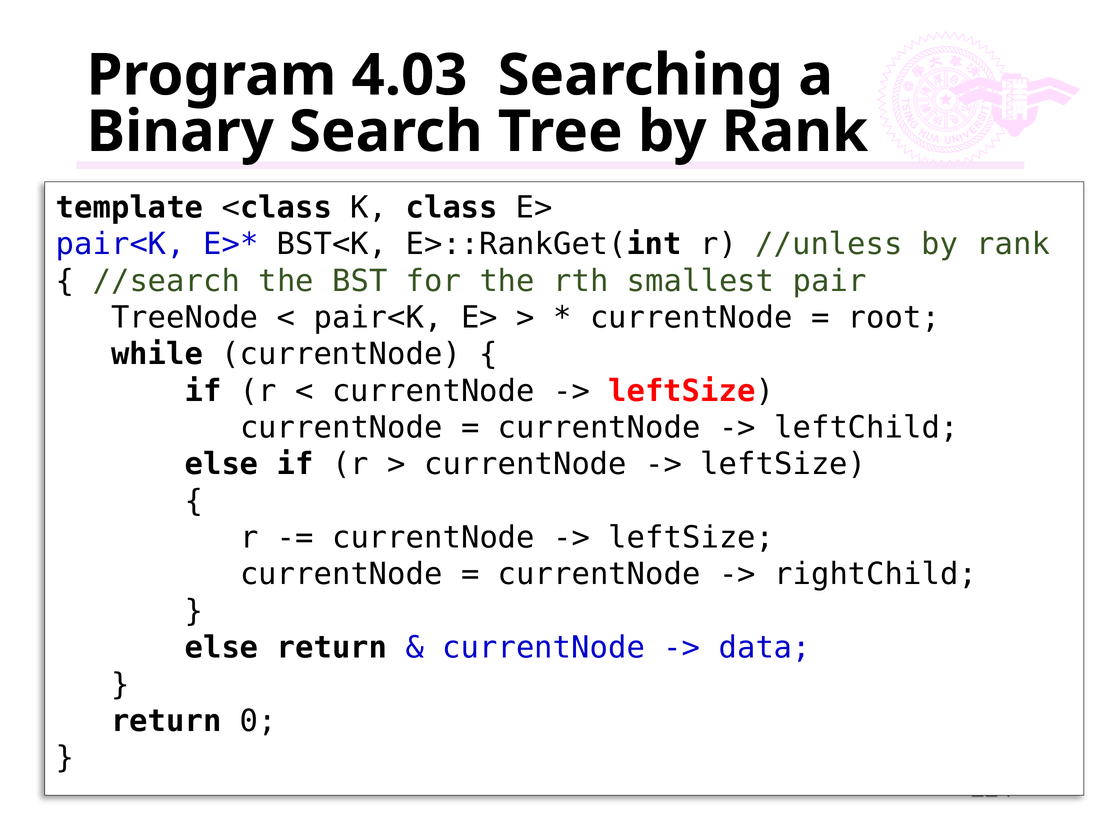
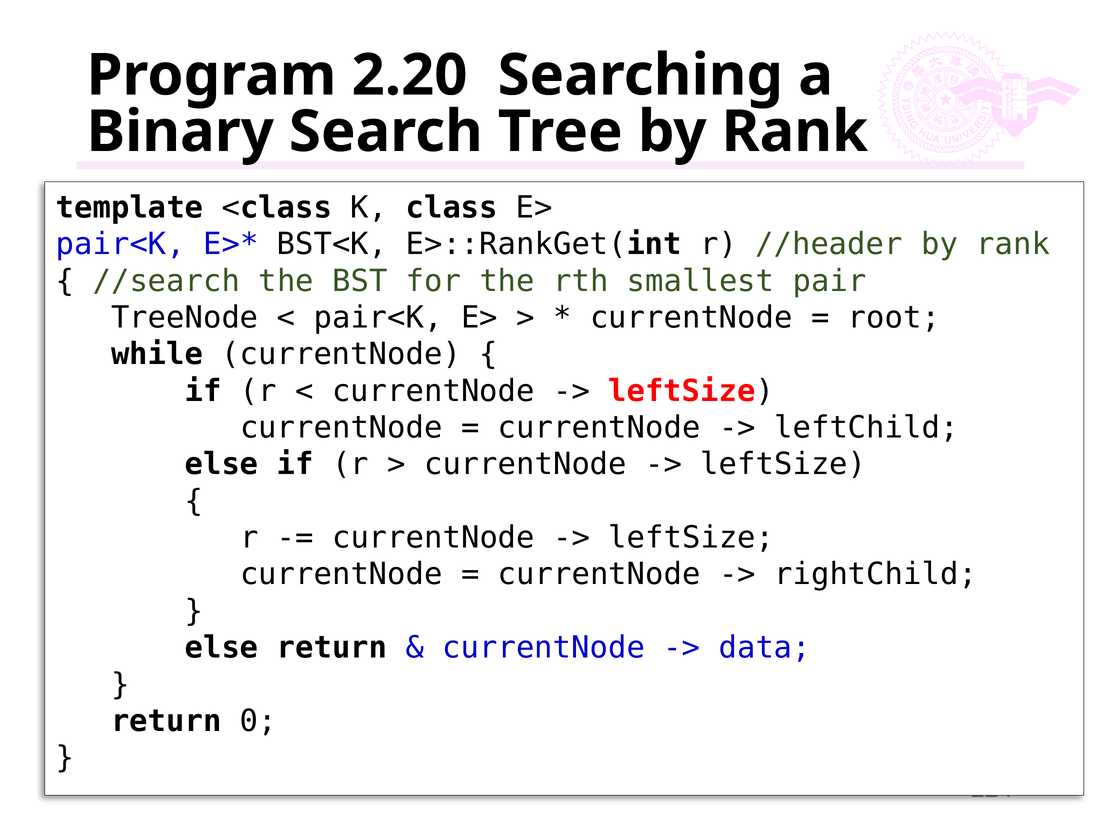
4.03: 4.03 -> 2.20
//unless: //unless -> //header
